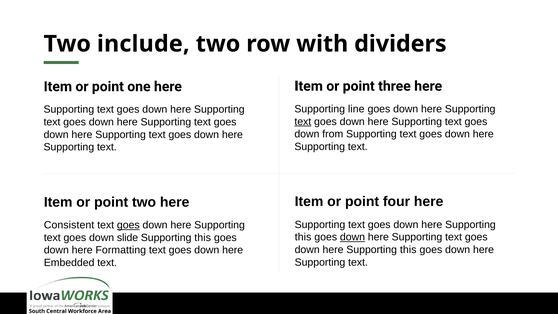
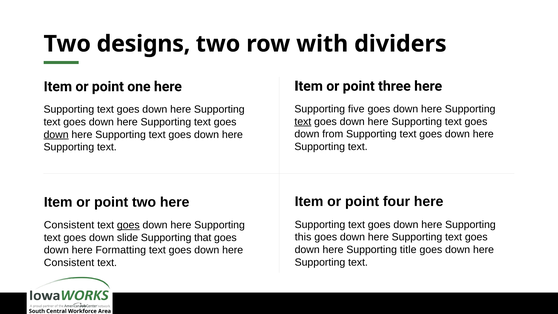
include: include -> designs
line: line -> five
down at (56, 135) underline: none -> present
down at (352, 237) underline: present -> none
this at (203, 237): this -> that
this at (408, 250): this -> title
Embedded at (69, 263): Embedded -> Consistent
